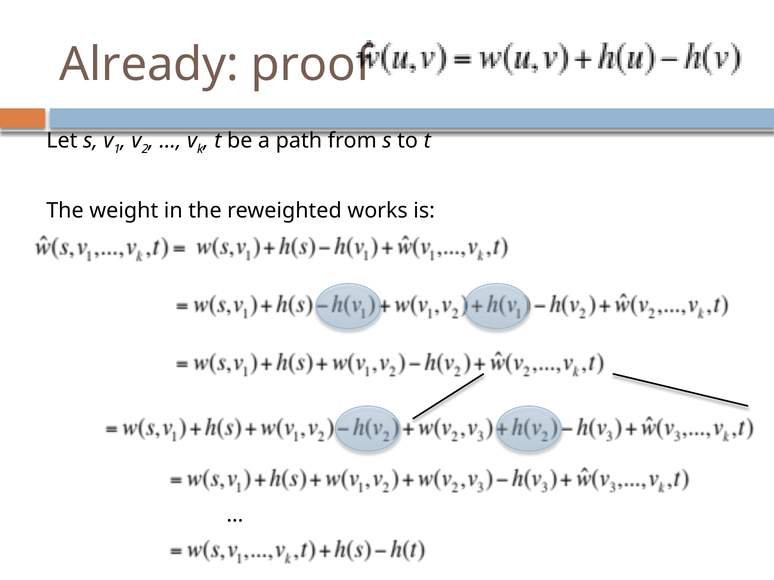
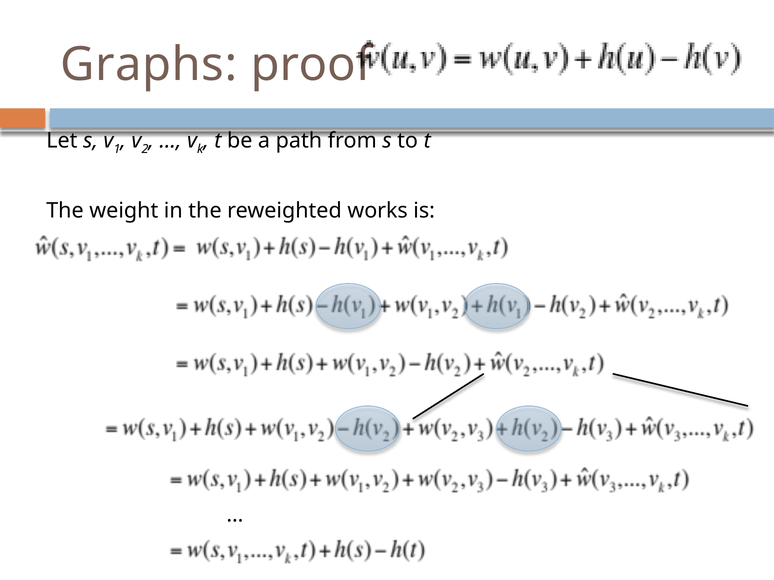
Already: Already -> Graphs
